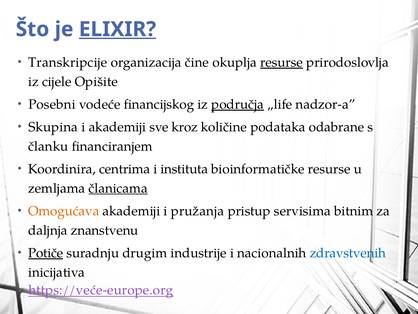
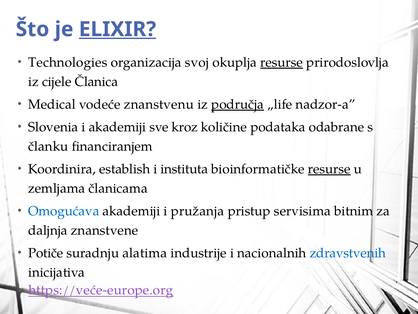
Transkripcije: Transkripcije -> Technologies
čine: čine -> svoj
Opišite: Opišite -> Članica
Posebni: Posebni -> Medical
financijskog: financijskog -> znanstvenu
Skupina: Skupina -> Slovenia
centrima: centrima -> establish
resurse at (329, 169) underline: none -> present
članicama underline: present -> none
Omogućava colour: orange -> blue
znanstvenu: znanstvenu -> znanstvene
Potiče underline: present -> none
drugim: drugim -> alatima
